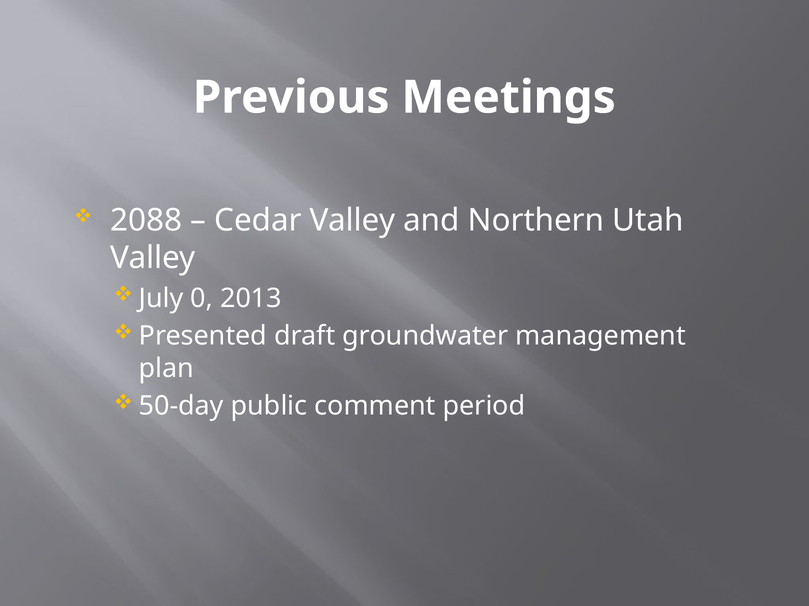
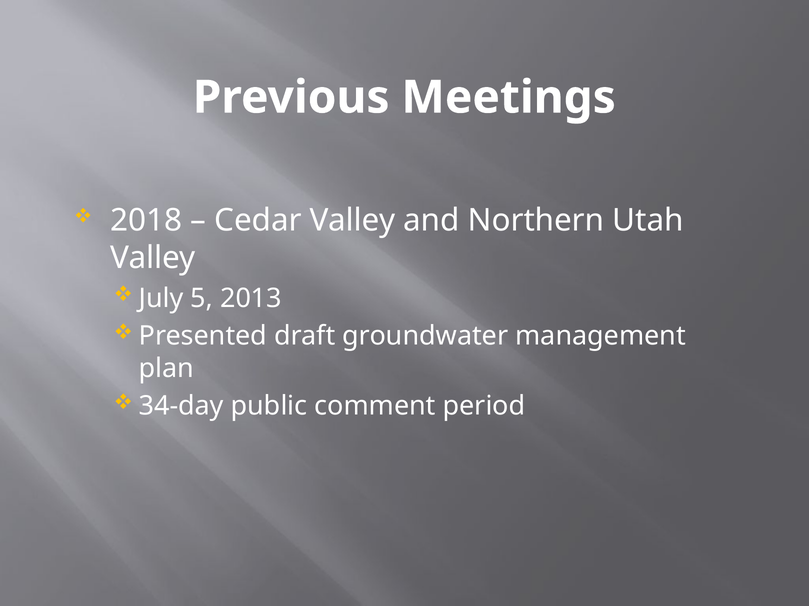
2088: 2088 -> 2018
0: 0 -> 5
50-day: 50-day -> 34-day
